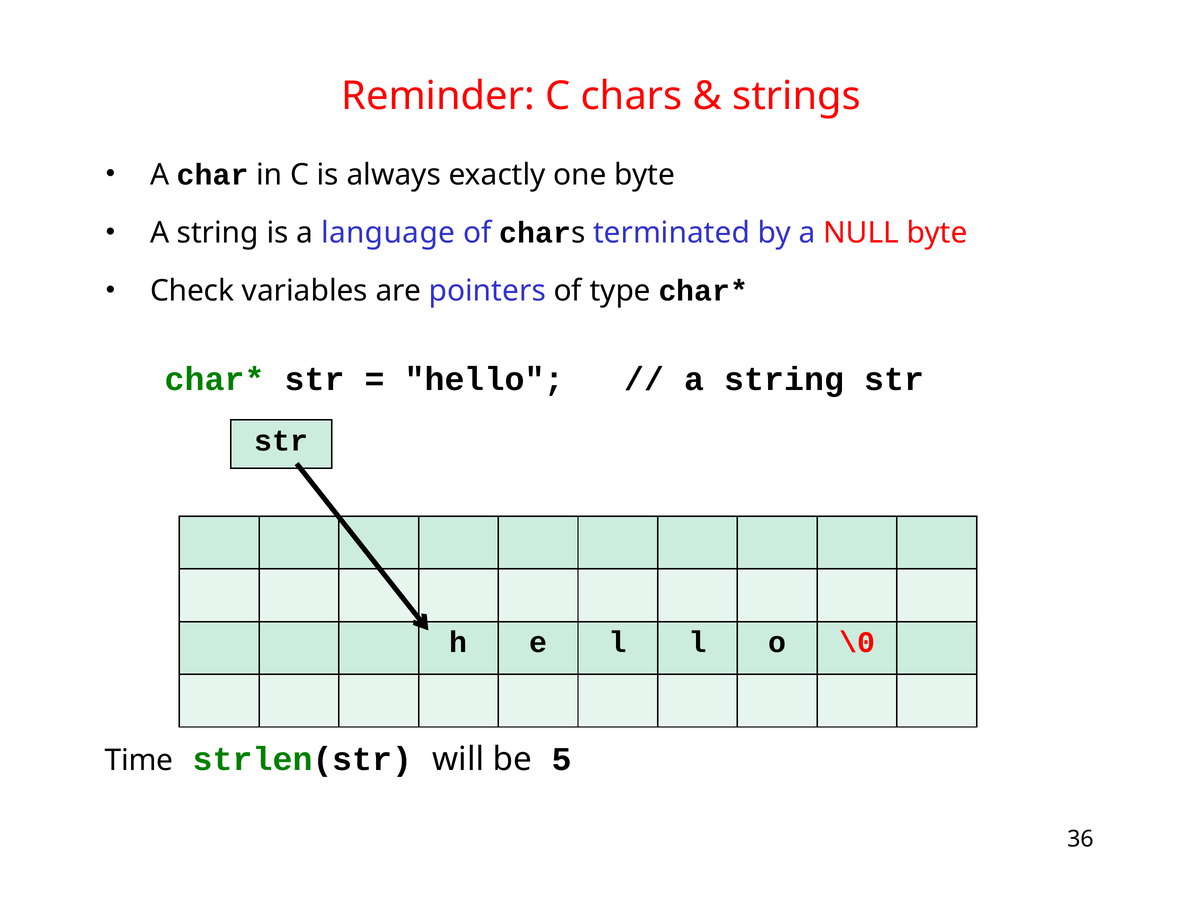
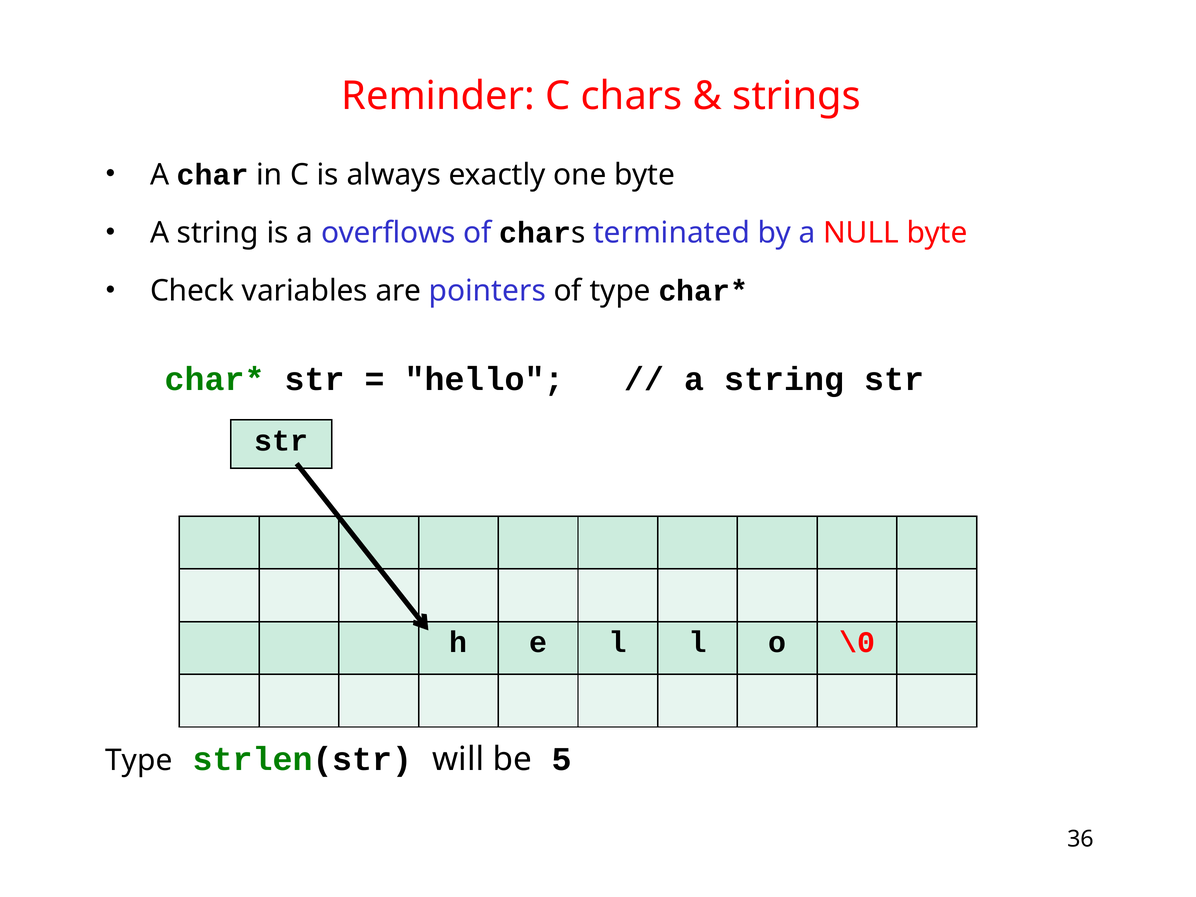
language: language -> overflows
Time at (139, 760): Time -> Type
